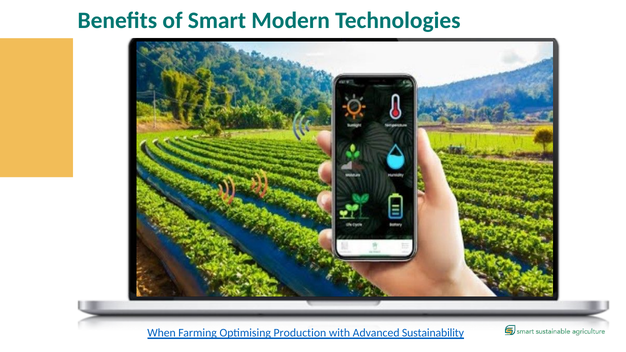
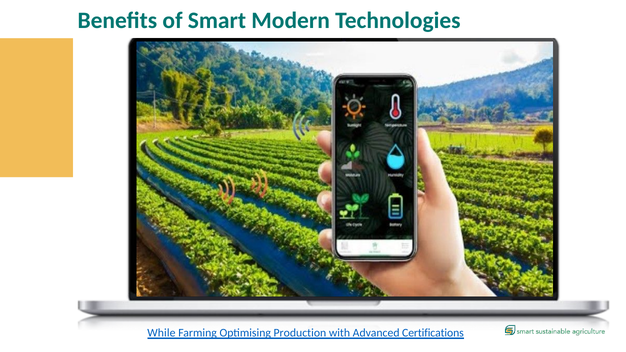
When: When -> While
Sustainability: Sustainability -> Certifications
